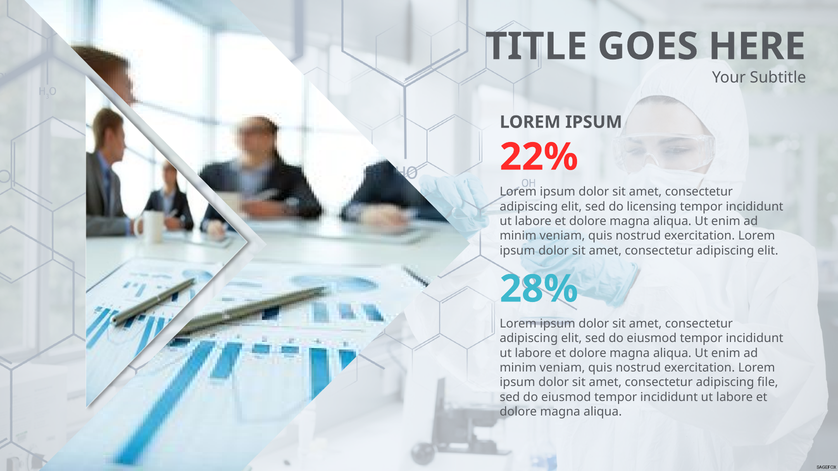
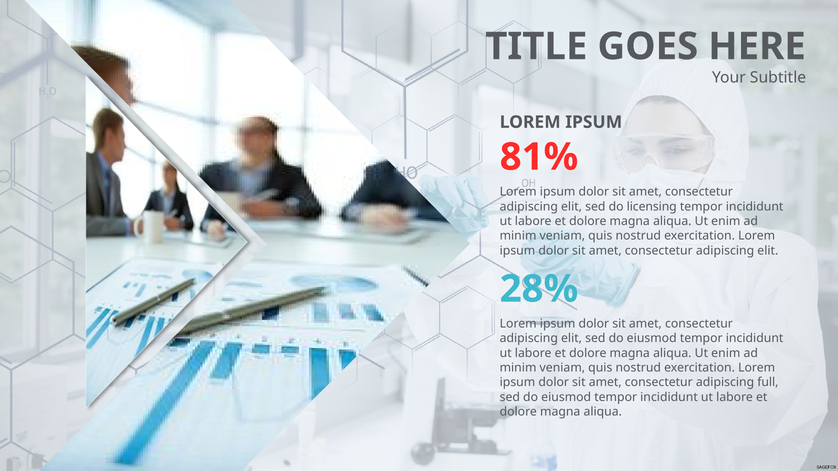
22%: 22% -> 81%
file: file -> full
